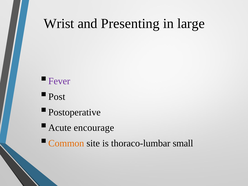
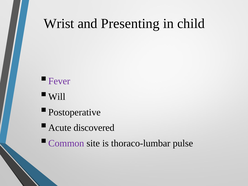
large: large -> child
Post: Post -> Will
encourage: encourage -> discovered
Common colour: orange -> purple
small: small -> pulse
